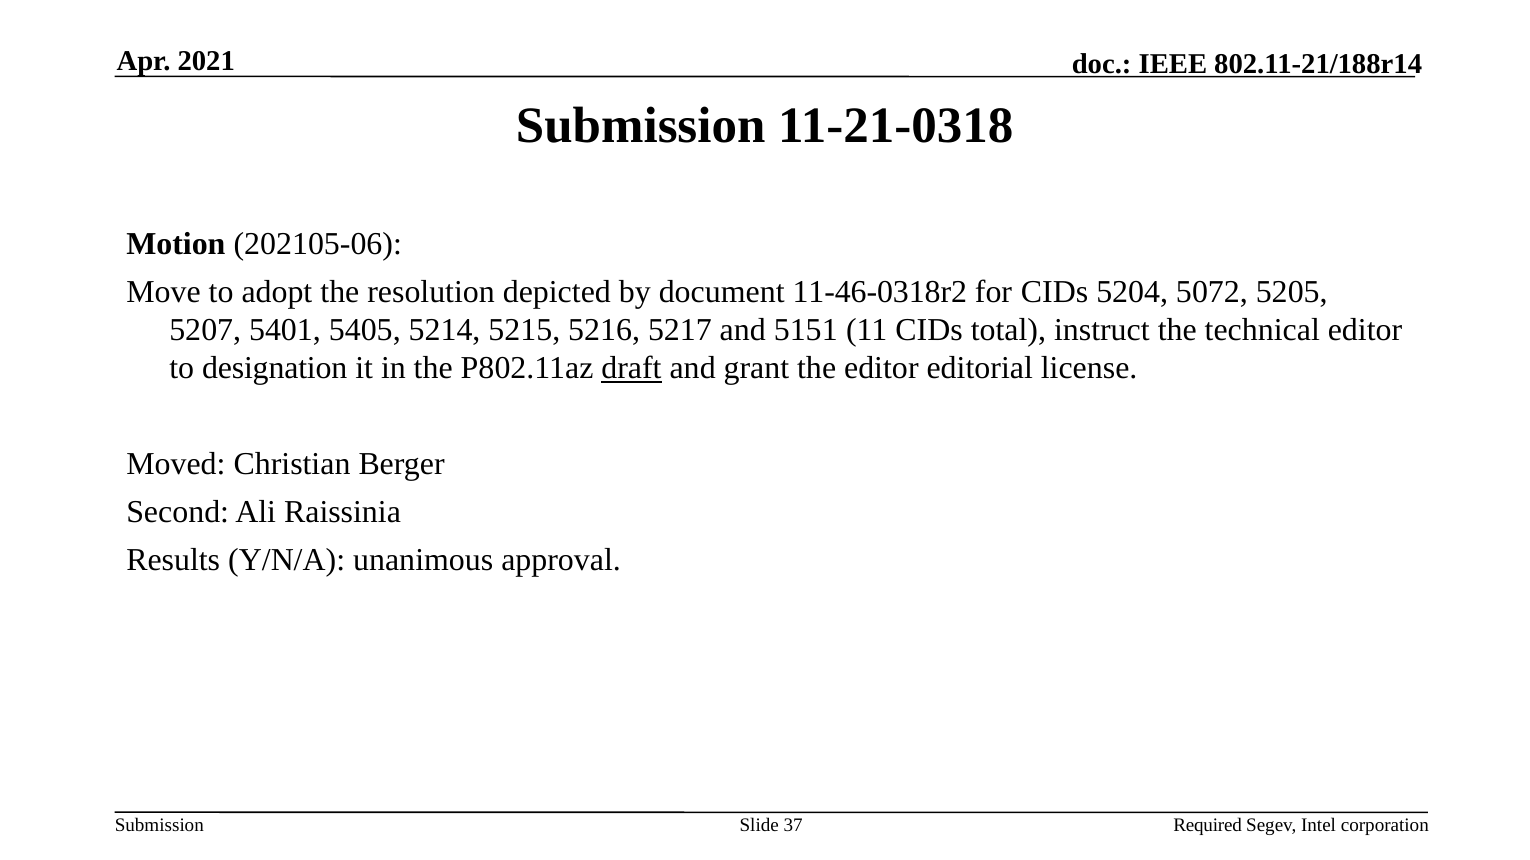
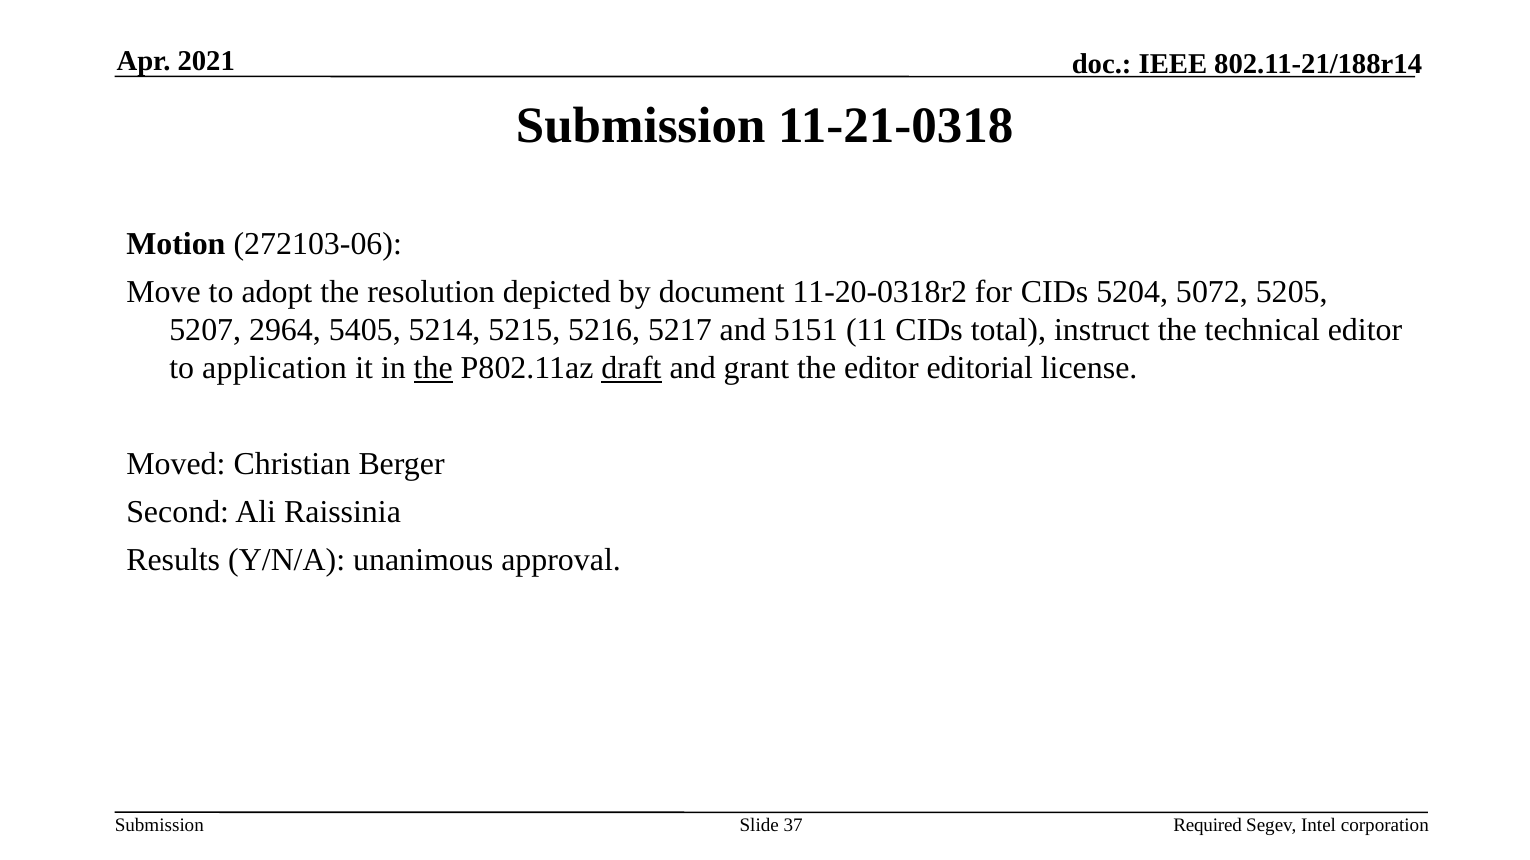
202105-06: 202105-06 -> 272103-06
11-46-0318r2: 11-46-0318r2 -> 11-20-0318r2
5401: 5401 -> 2964
designation: designation -> application
the at (433, 369) underline: none -> present
